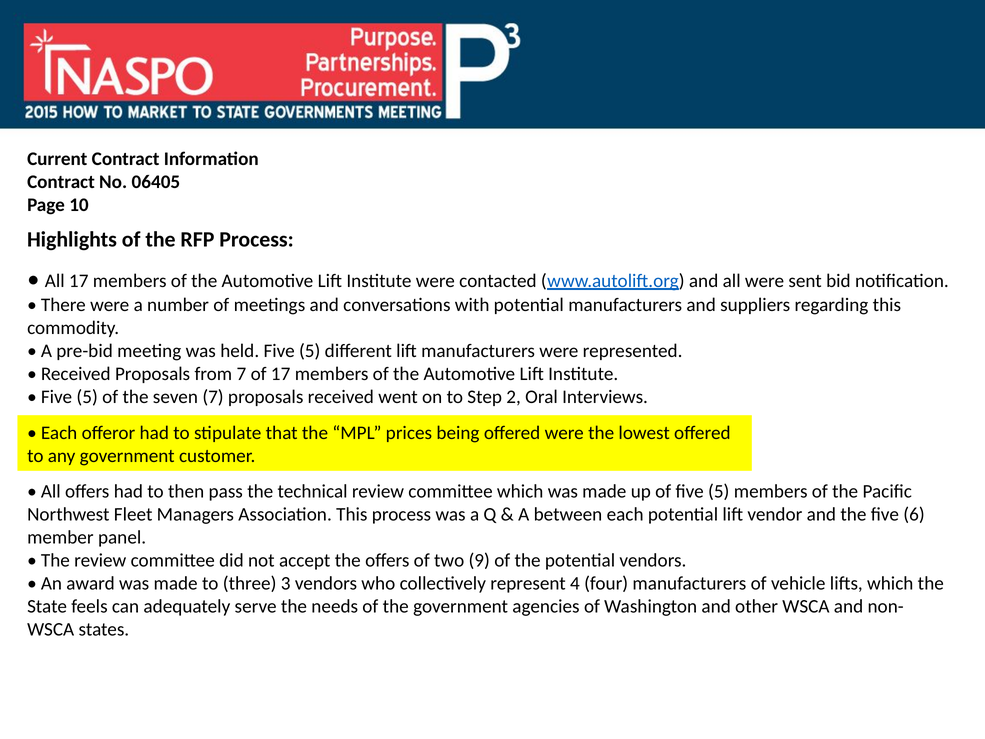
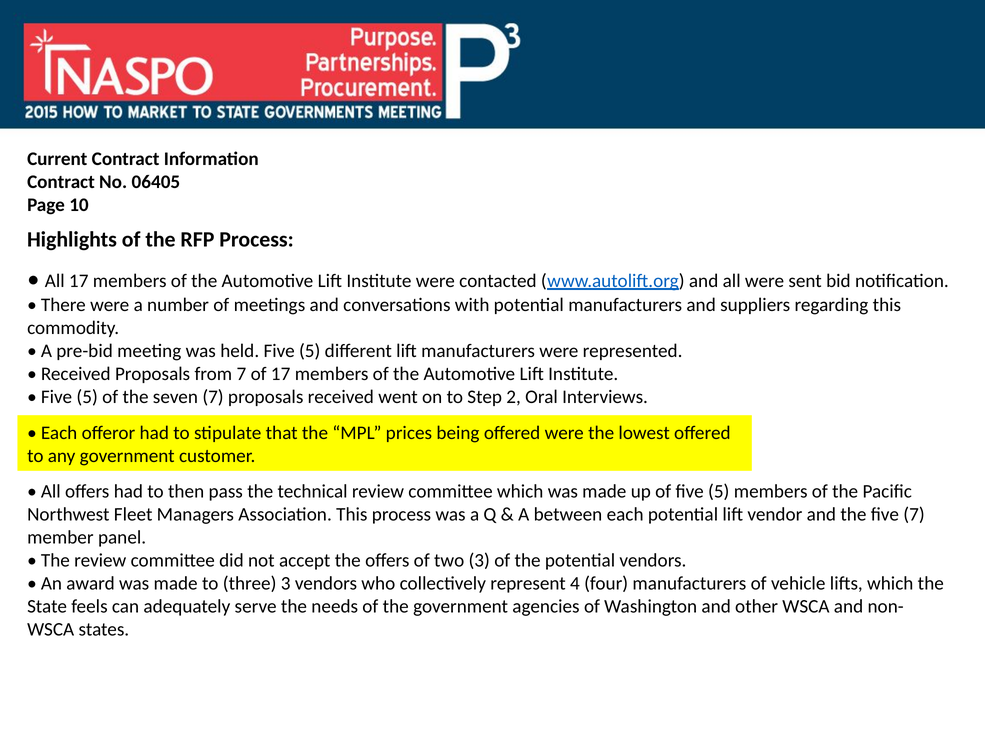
five 6: 6 -> 7
two 9: 9 -> 3
